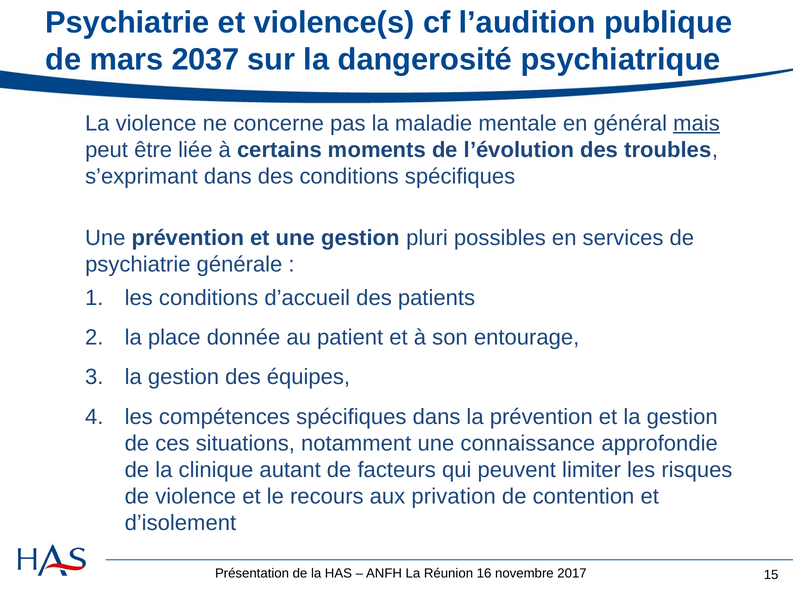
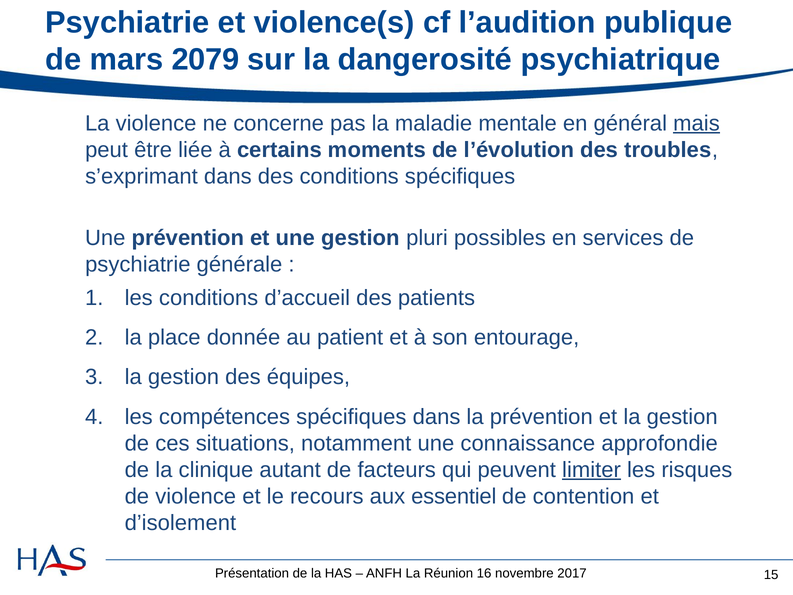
2037: 2037 -> 2079
limiter underline: none -> present
privation: privation -> essentiel
